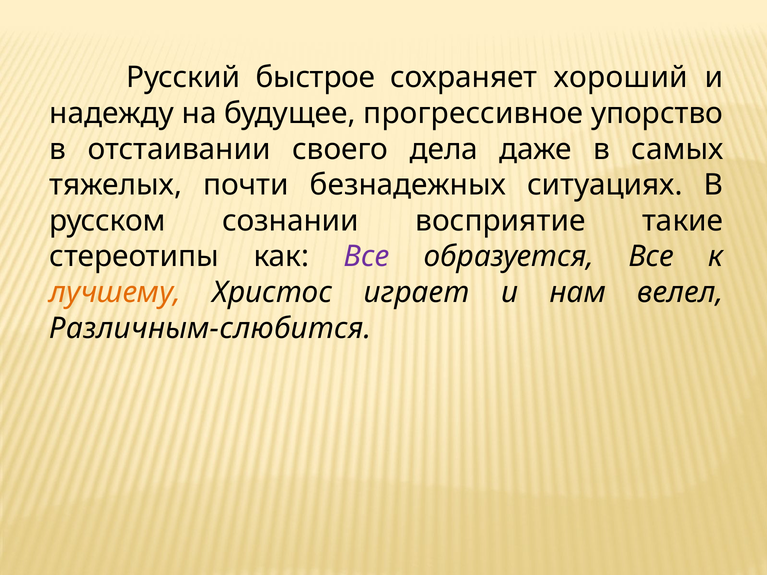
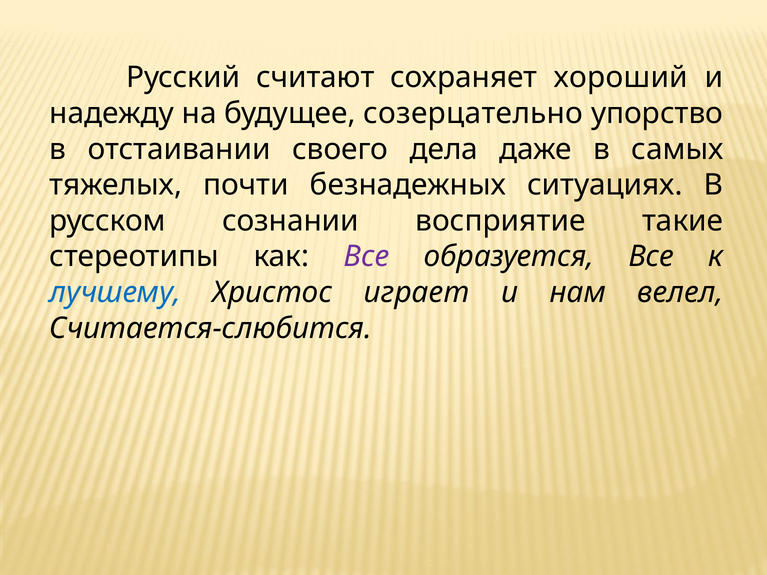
быстрое: быстрое -> считают
прогрессивное: прогрессивное -> созерцательно
лучшему colour: orange -> blue
Различным-слюбится: Различным-слюбится -> Считается-слюбится
